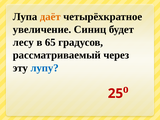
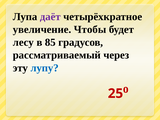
даёт colour: orange -> purple
Синиц: Синиц -> Чтобы
65: 65 -> 85
